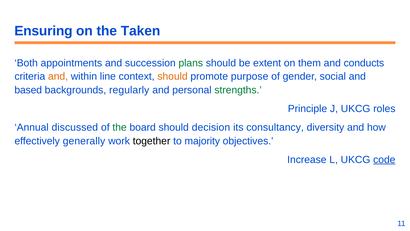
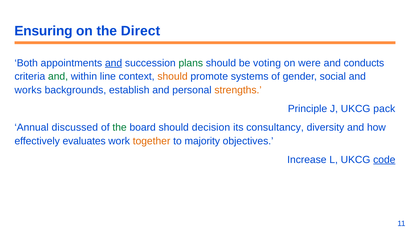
Taken: Taken -> Direct
and at (114, 63) underline: none -> present
extent: extent -> voting
them: them -> were
and at (58, 76) colour: orange -> green
purpose: purpose -> systems
based: based -> works
regularly: regularly -> establish
strengths colour: green -> orange
roles: roles -> pack
generally: generally -> evaluates
together colour: black -> orange
